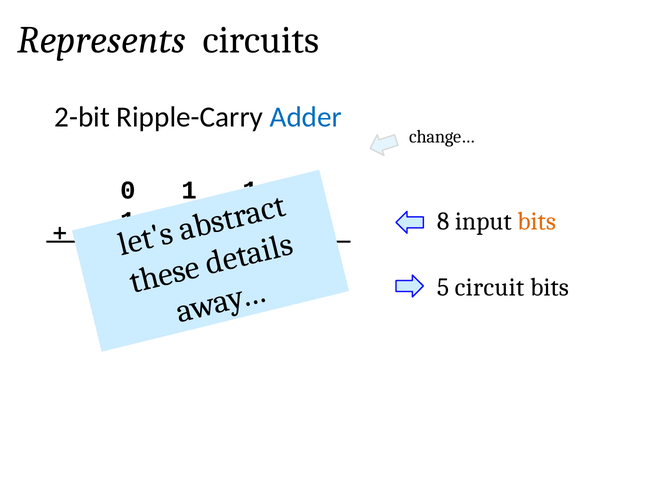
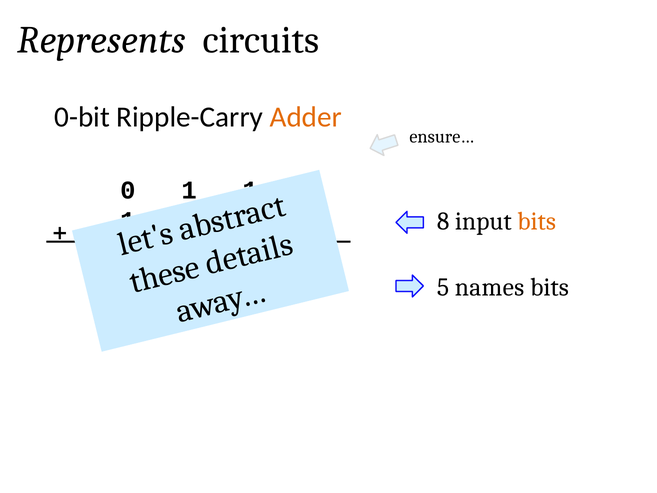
2-bit: 2-bit -> 0-bit
Adder colour: blue -> orange
change…: change… -> ensure…
circuit: circuit -> names
